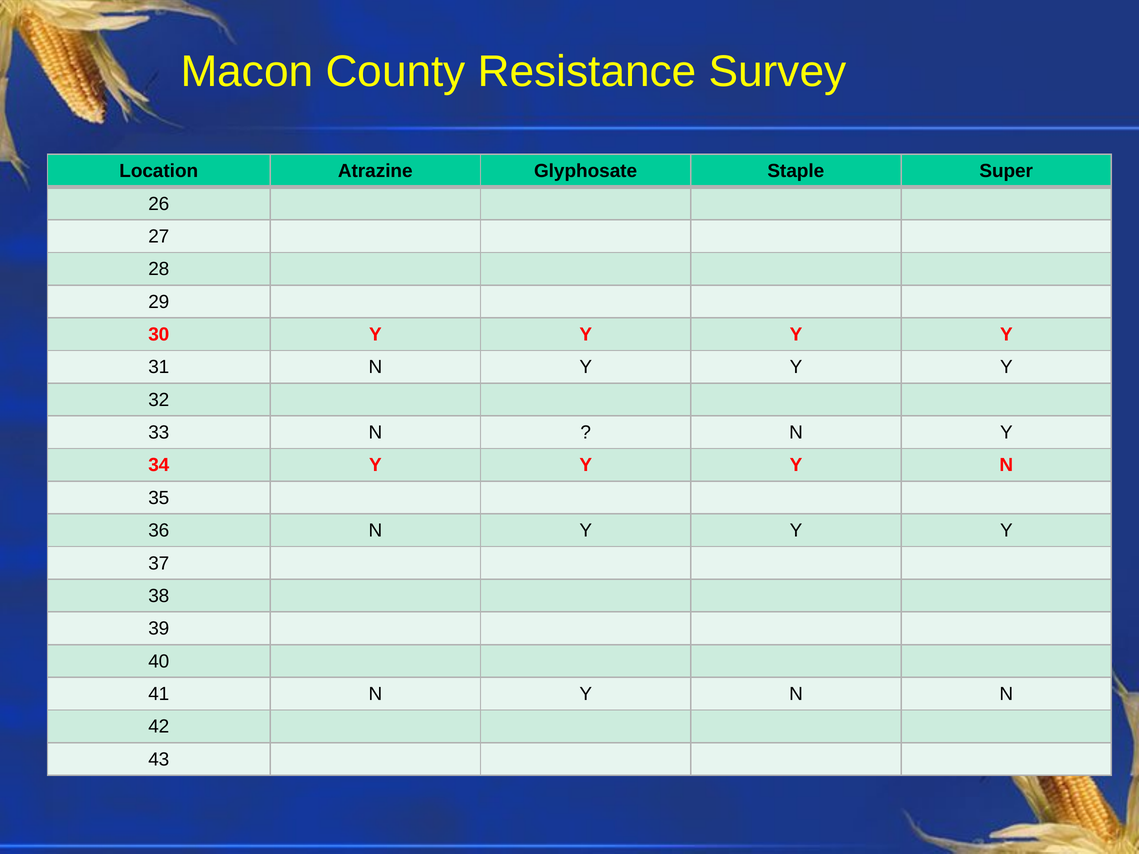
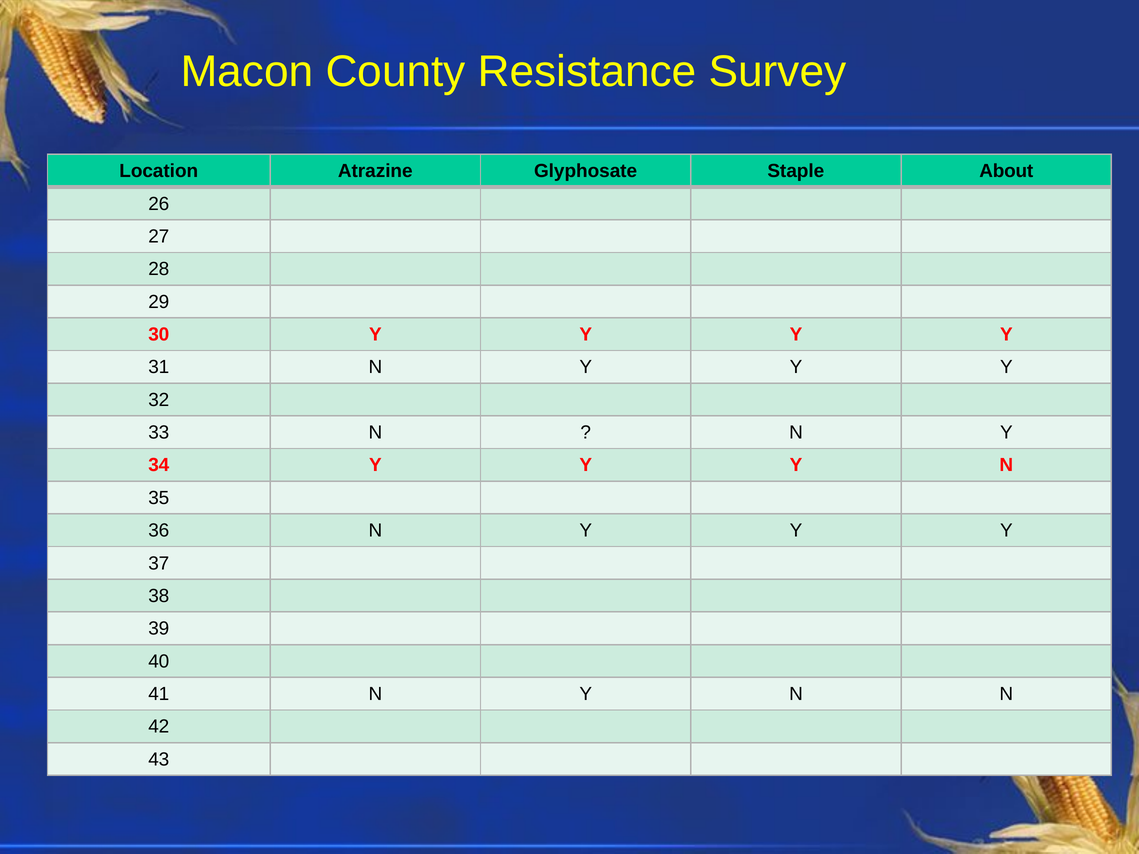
Super: Super -> About
